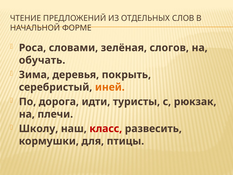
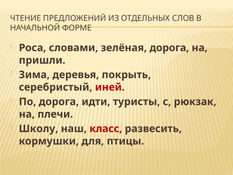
зелёная слогов: слогов -> дорога
обучать: обучать -> пришли
иней colour: orange -> red
